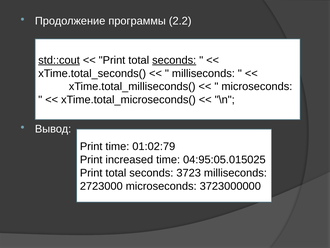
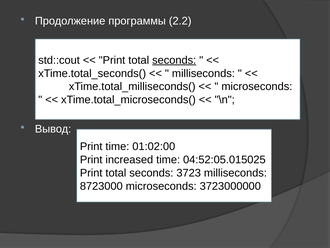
std::cout underline: present -> none
01:02:79: 01:02:79 -> 01:02:00
04:95:05.015025: 04:95:05.015025 -> 04:52:05.015025
2723000: 2723000 -> 8723000
